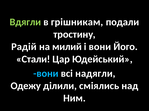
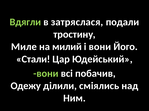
грішникам: грішникам -> затряслася
Радій: Радій -> Миле
вони at (46, 74) colour: light blue -> light green
надягли: надягли -> побачив
